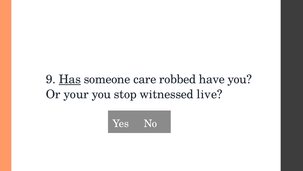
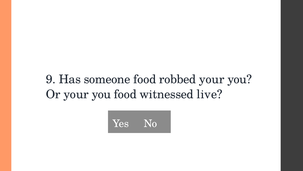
Has underline: present -> none
someone care: care -> food
robbed have: have -> your
you stop: stop -> food
